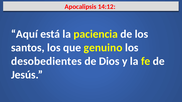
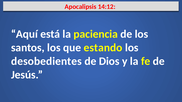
genuino: genuino -> estando
